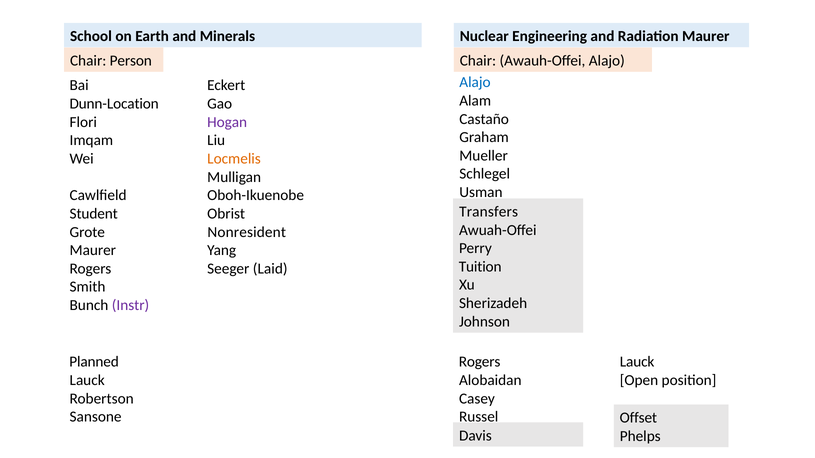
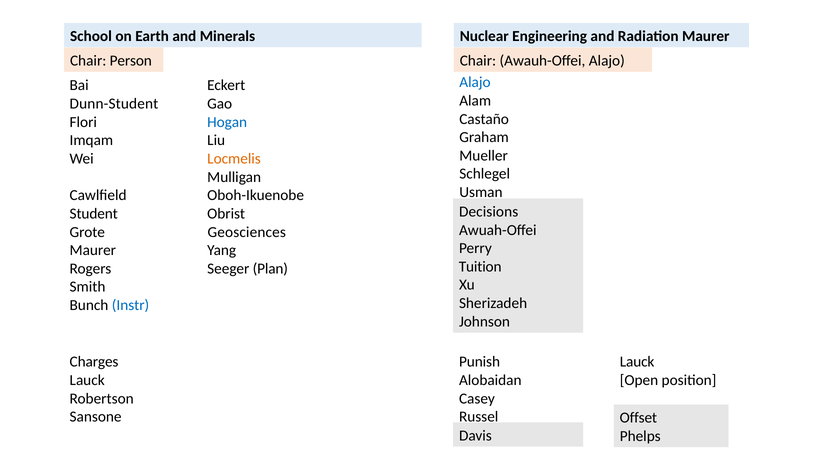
Dunn-Location: Dunn-Location -> Dunn-Student
Hogan colour: purple -> blue
Transfers: Transfers -> Decisions
Nonresident at (247, 232): Nonresident -> Geosciences
Laid: Laid -> Plan
Instr colour: purple -> blue
Planned: Planned -> Charges
Rogers at (480, 362): Rogers -> Punish
